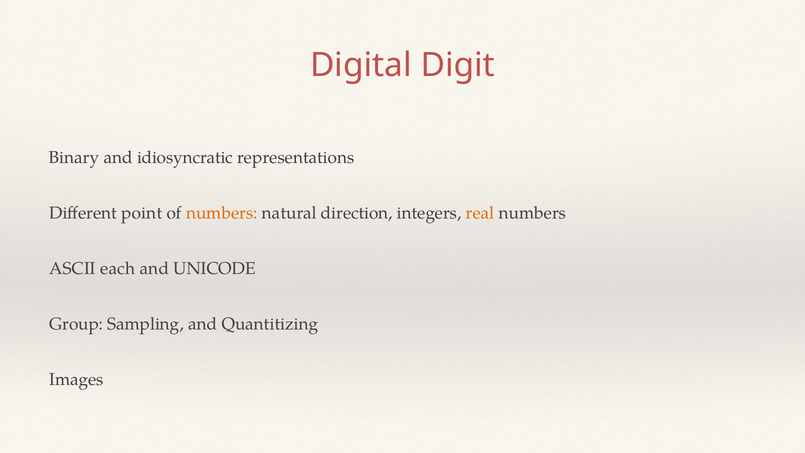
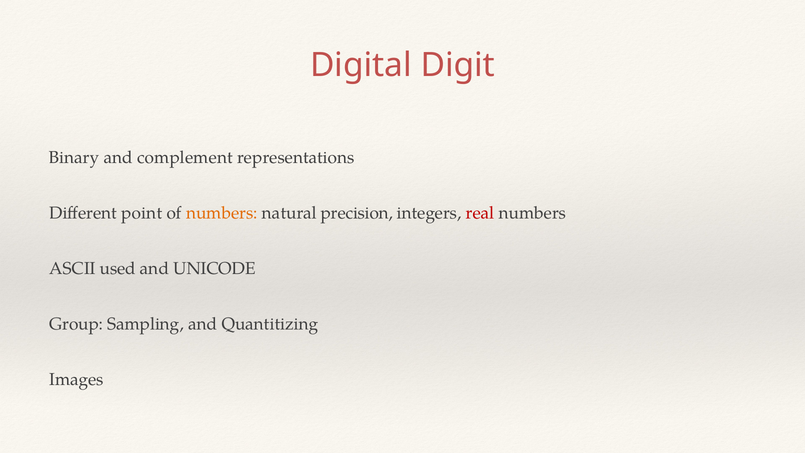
idiosyncratic: idiosyncratic -> complement
direction: direction -> precision
real colour: orange -> red
each: each -> used
